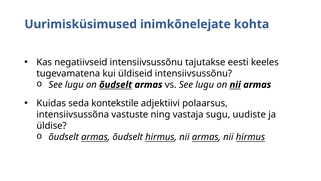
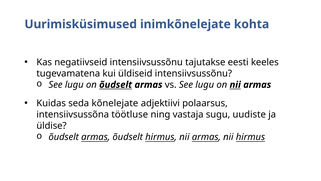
kontekstile: kontekstile -> kõnelejate
vastuste: vastuste -> töötluse
